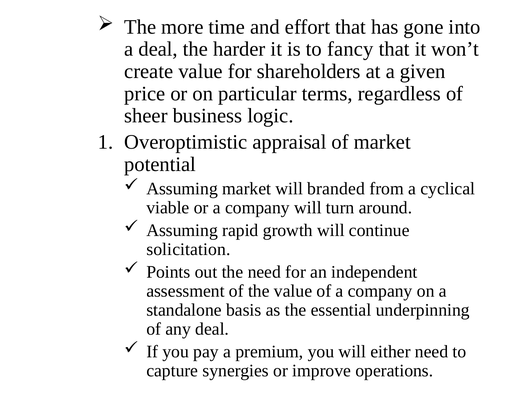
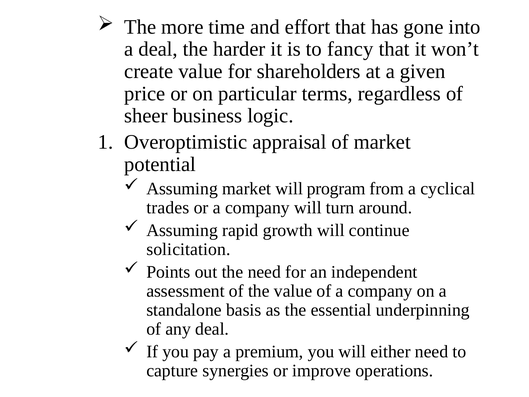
branded: branded -> program
viable: viable -> trades
